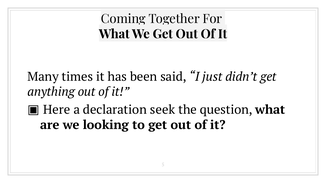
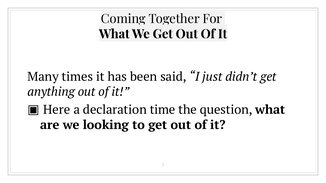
seek: seek -> time
